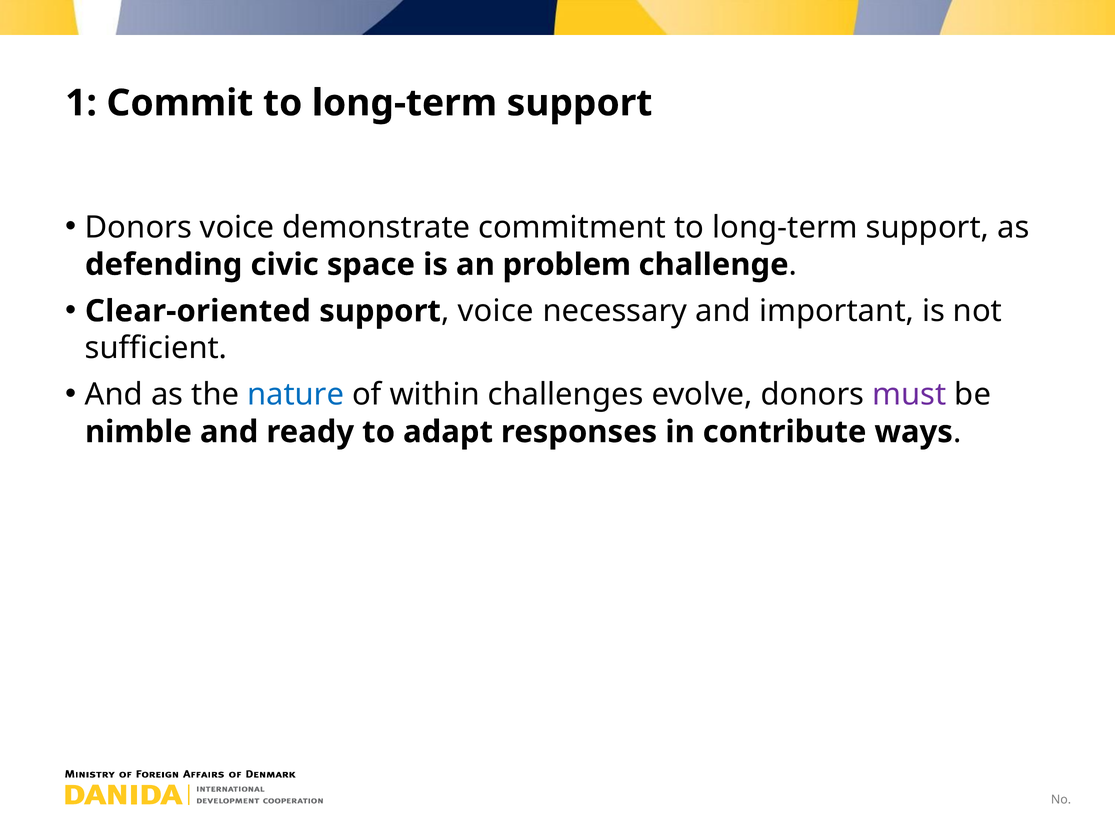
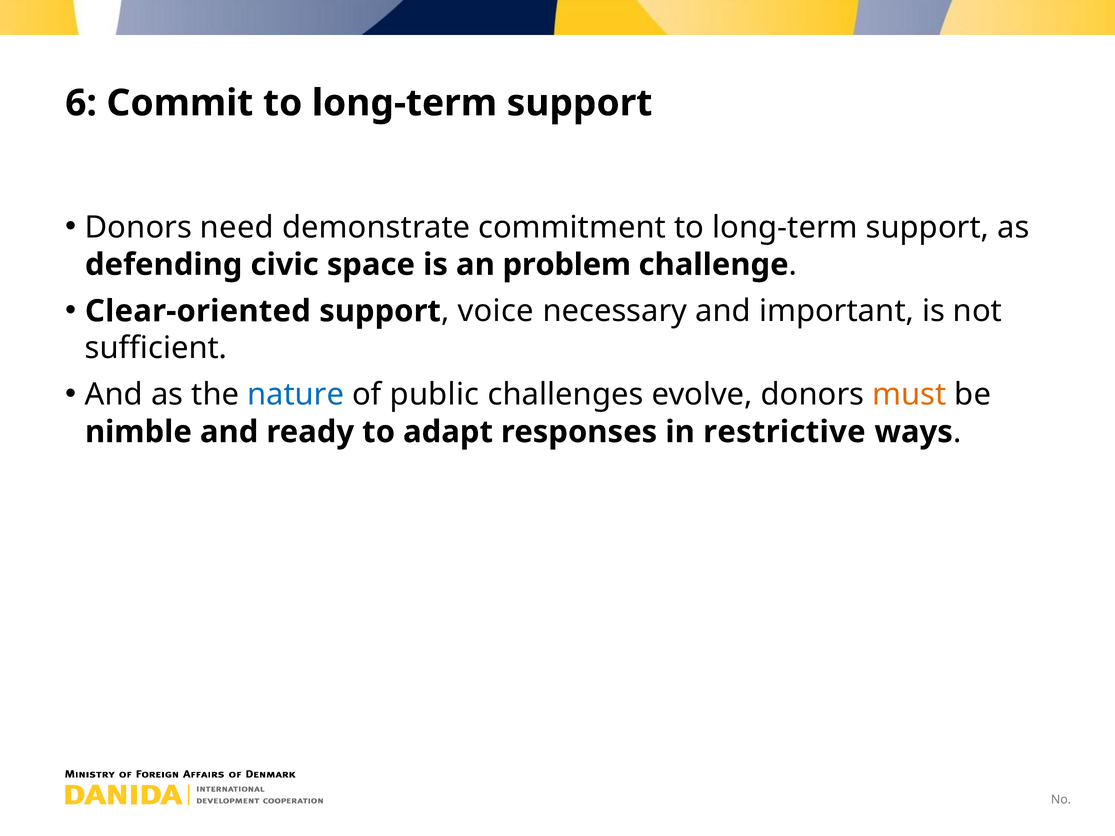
1: 1 -> 6
Donors voice: voice -> need
within: within -> public
must colour: purple -> orange
contribute: contribute -> restrictive
